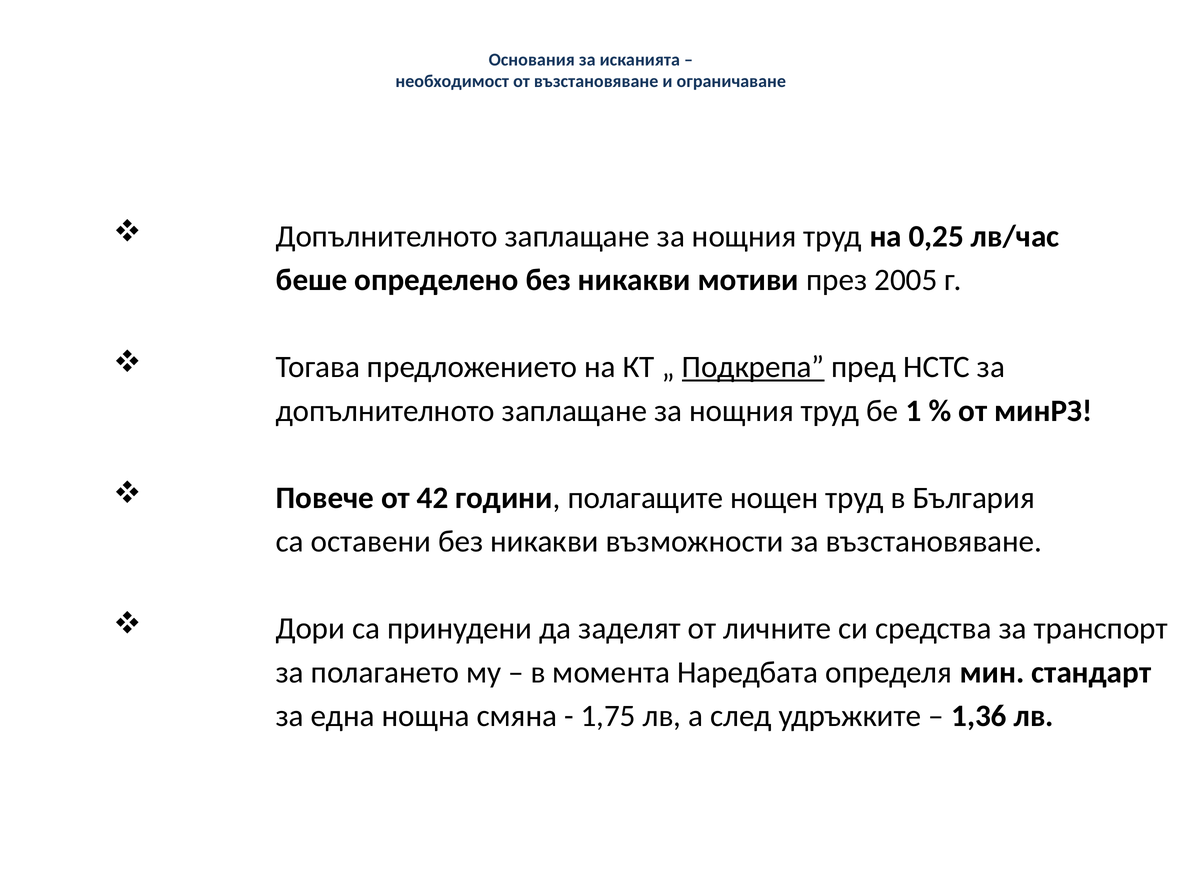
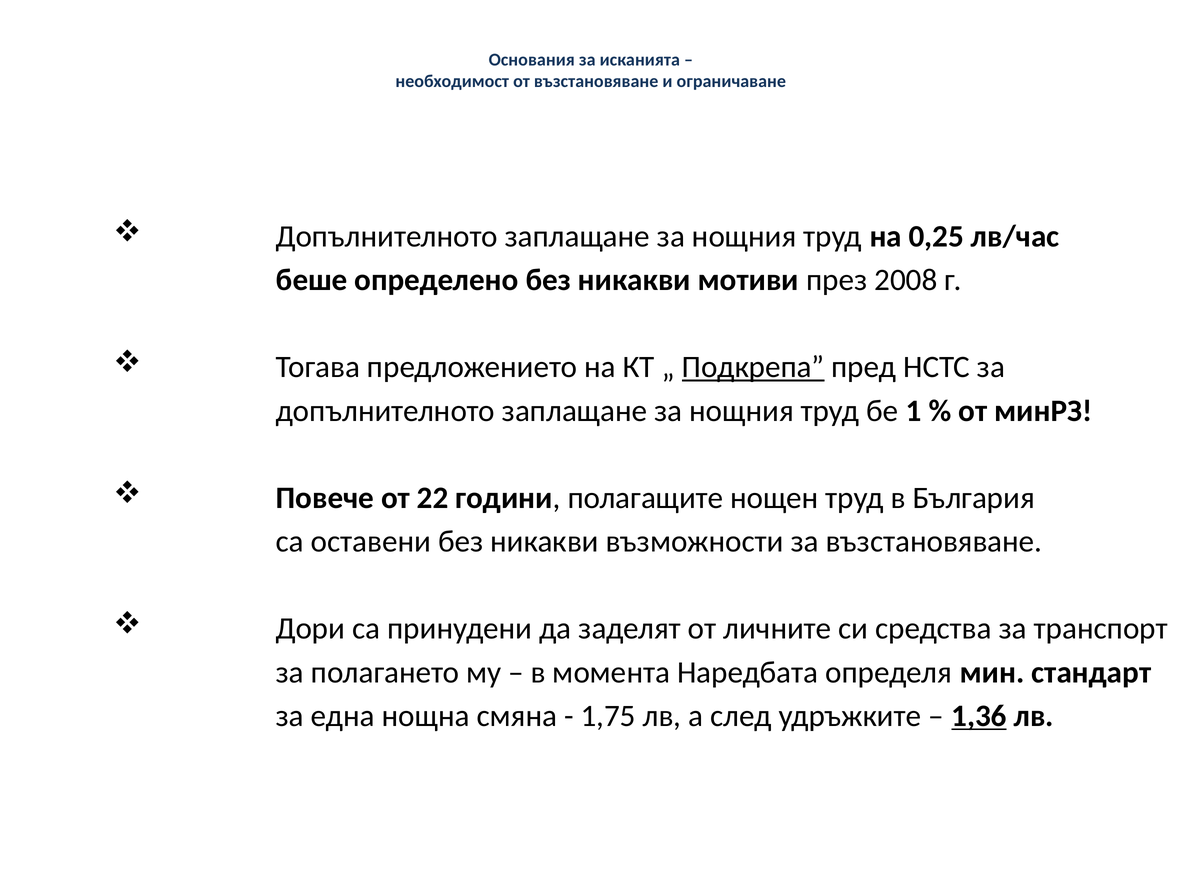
2005: 2005 -> 2008
42: 42 -> 22
1,36 underline: none -> present
